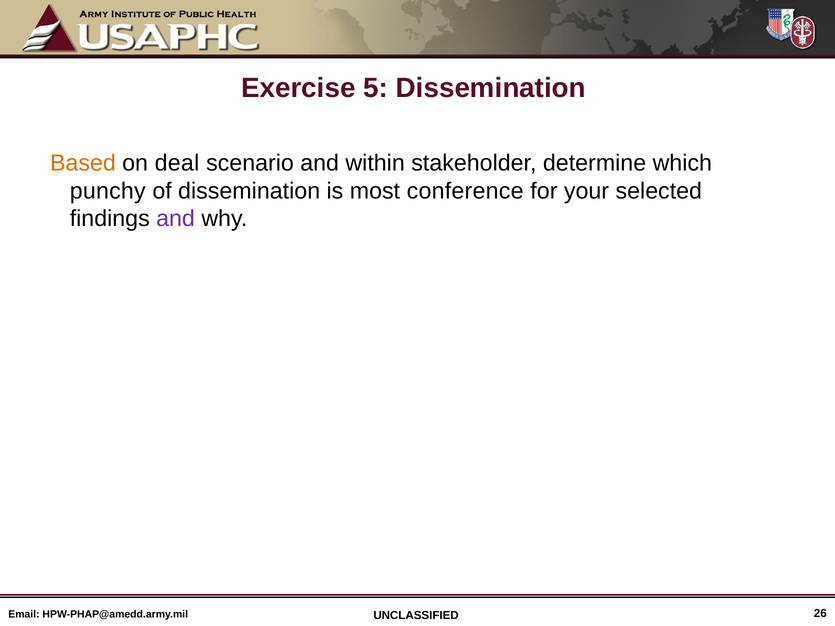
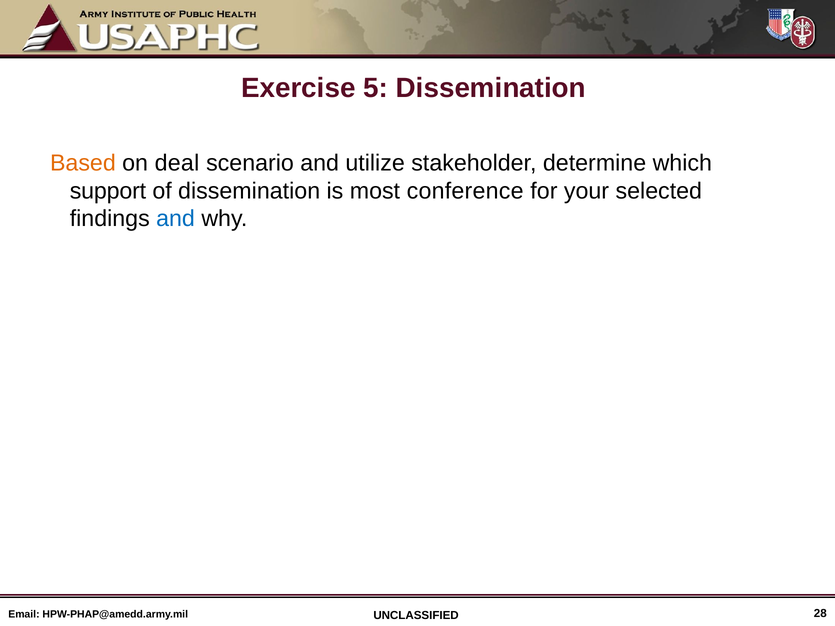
within: within -> utilize
punchy: punchy -> support
and at (176, 219) colour: purple -> blue
26: 26 -> 28
